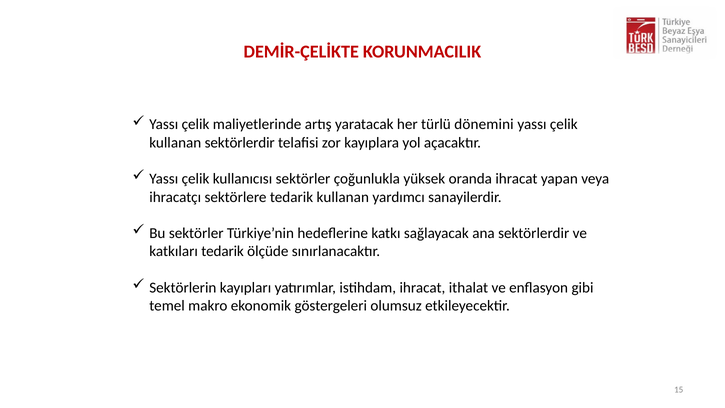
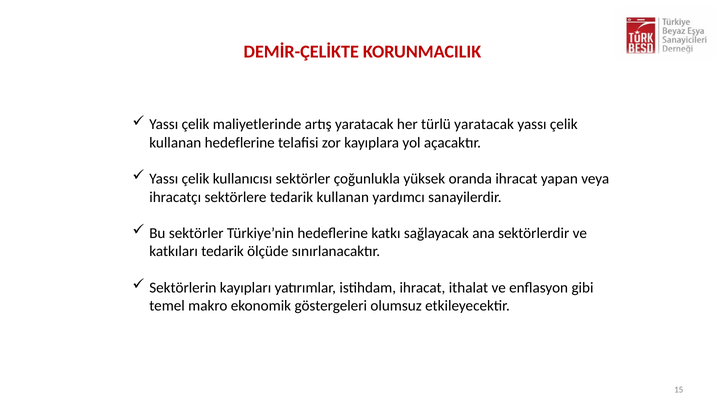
türlü dönemini: dönemini -> yaratacak
kullanan sektörlerdir: sektörlerdir -> hedeflerine
